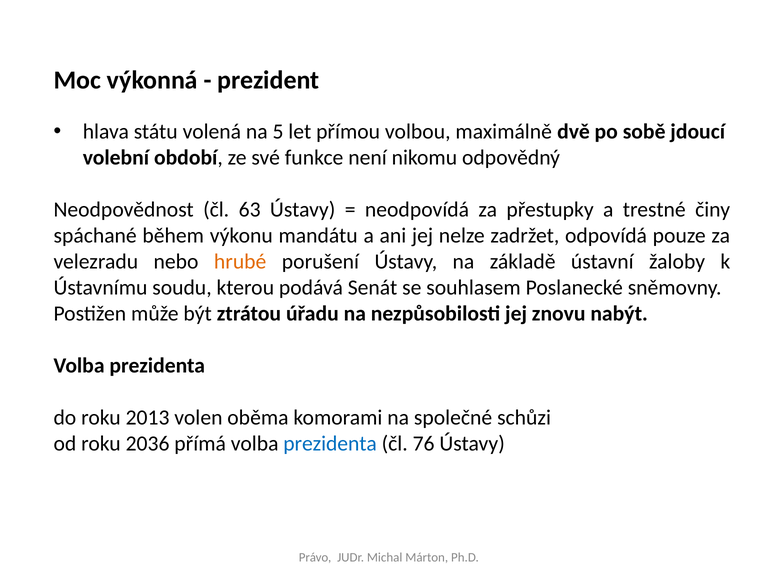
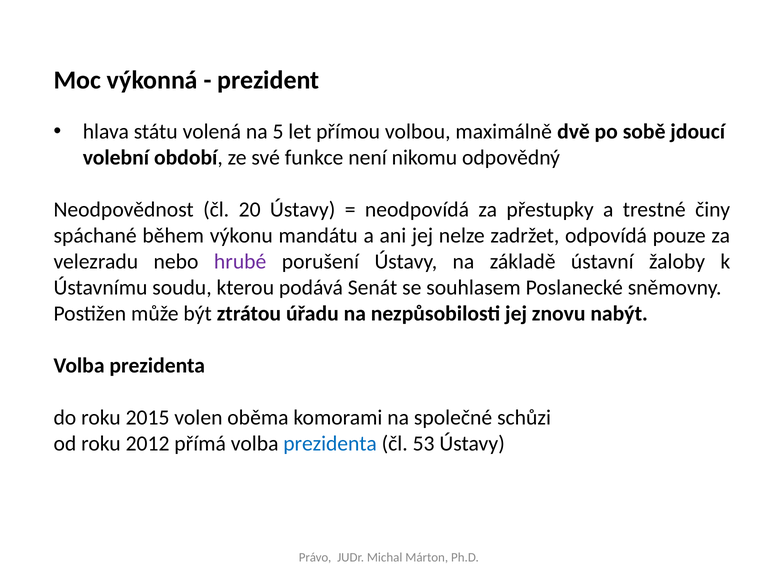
63: 63 -> 20
hrubé colour: orange -> purple
2013: 2013 -> 2015
2036: 2036 -> 2012
76: 76 -> 53
